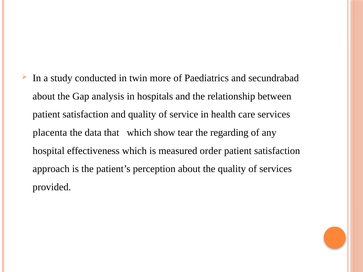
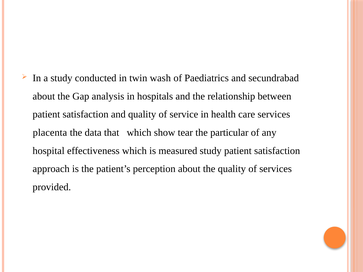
more: more -> wash
regarding: regarding -> particular
measured order: order -> study
